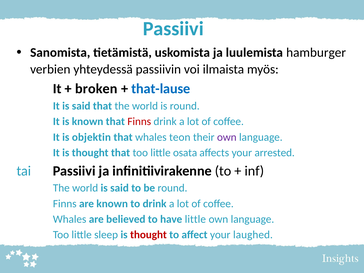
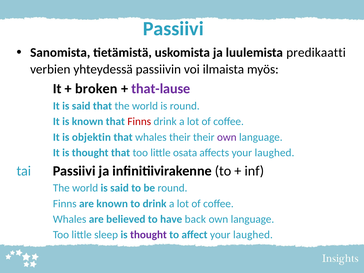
hamburger: hamburger -> predikaatti
that-lause colour: blue -> purple
whales teon: teon -> their
affects your arrested: arrested -> laughed
have little: little -> back
thought at (148, 235) colour: red -> purple
